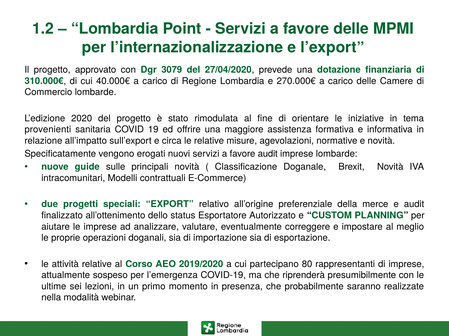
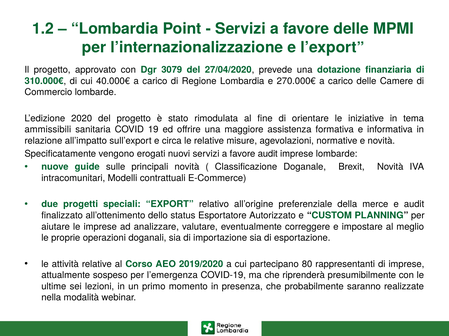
provenienti: provenienti -> ammissibili
